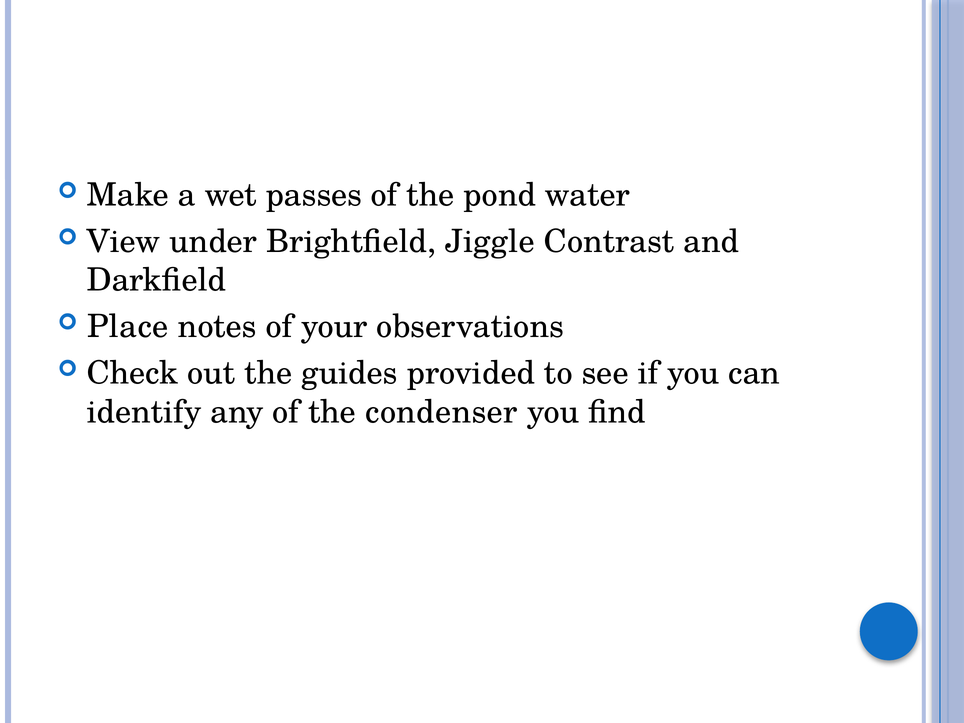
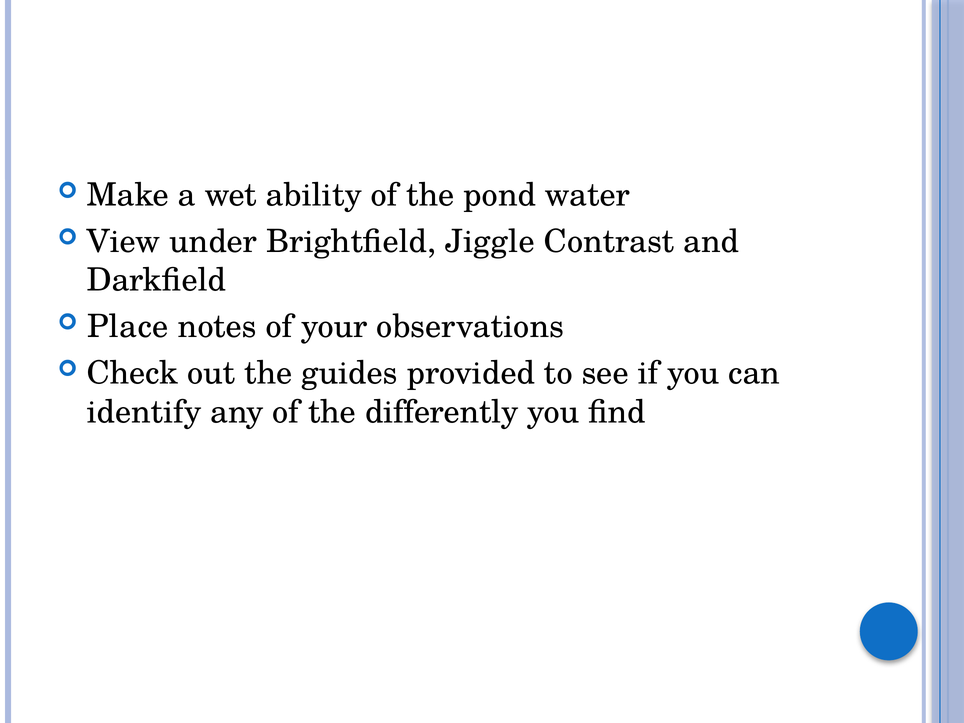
passes: passes -> ability
condenser: condenser -> differently
